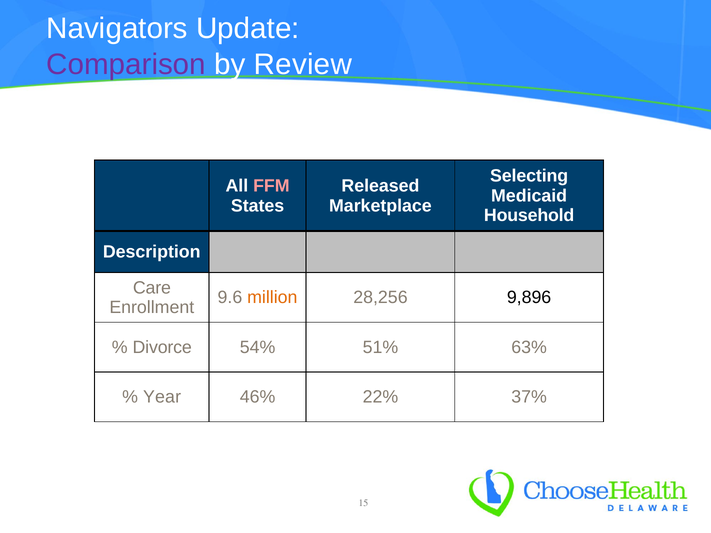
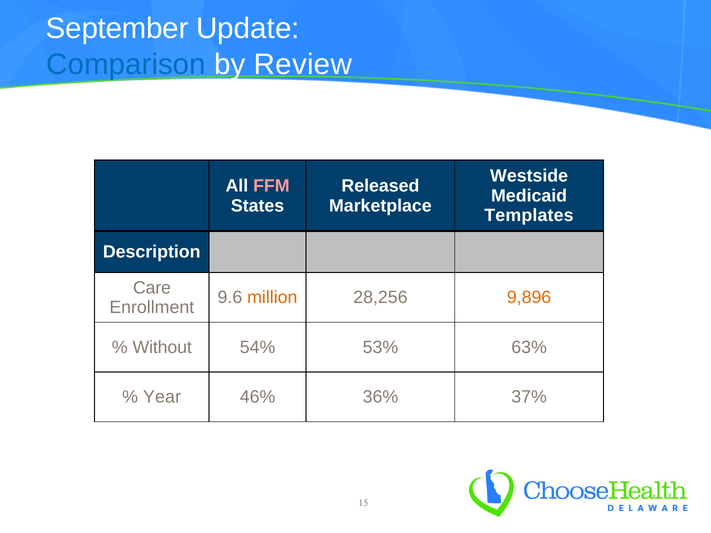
Navigators: Navigators -> September
Comparison colour: purple -> blue
Selecting: Selecting -> Westside
Household: Household -> Templates
9,896 colour: black -> orange
Divorce: Divorce -> Without
51%: 51% -> 53%
22%: 22% -> 36%
